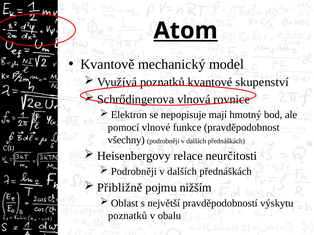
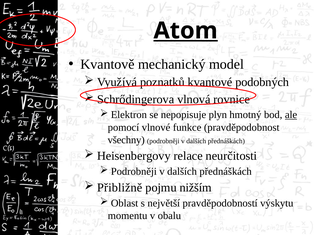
skupenství: skupenství -> podobných
mají: mají -> plyn
ale underline: none -> present
poznatků at (128, 216): poznatků -> momentu
